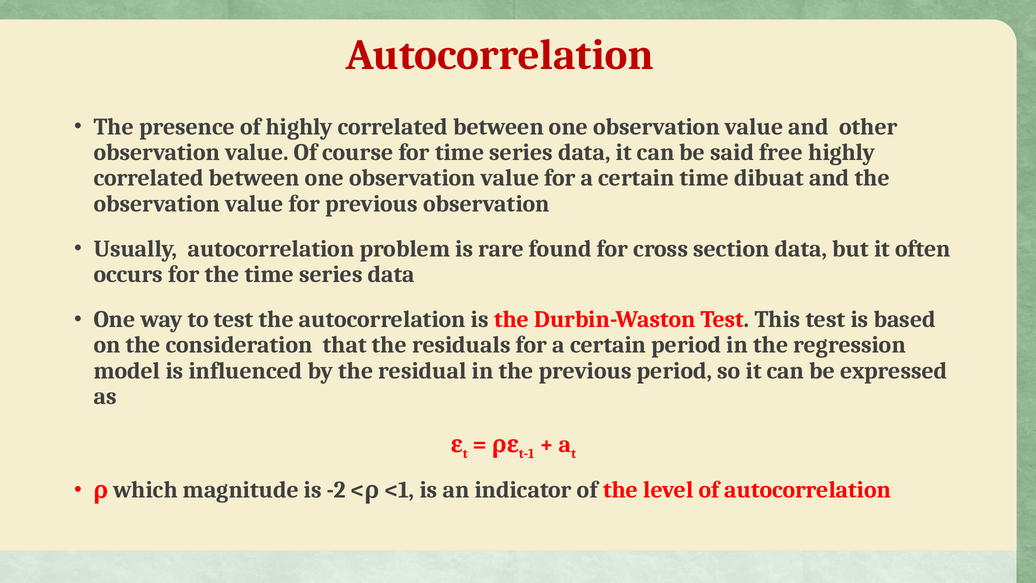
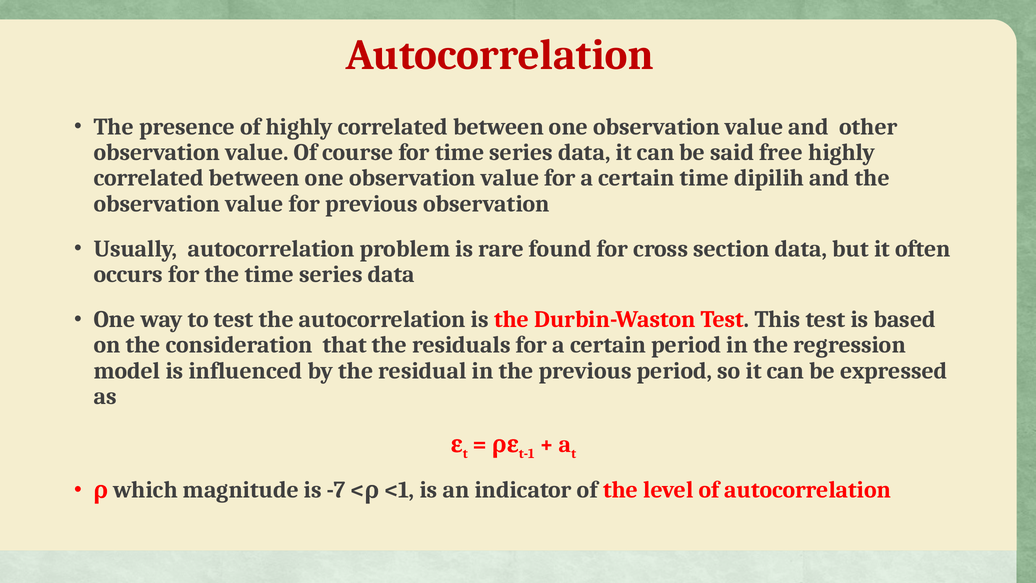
dibuat: dibuat -> dipilih
-2: -2 -> -7
